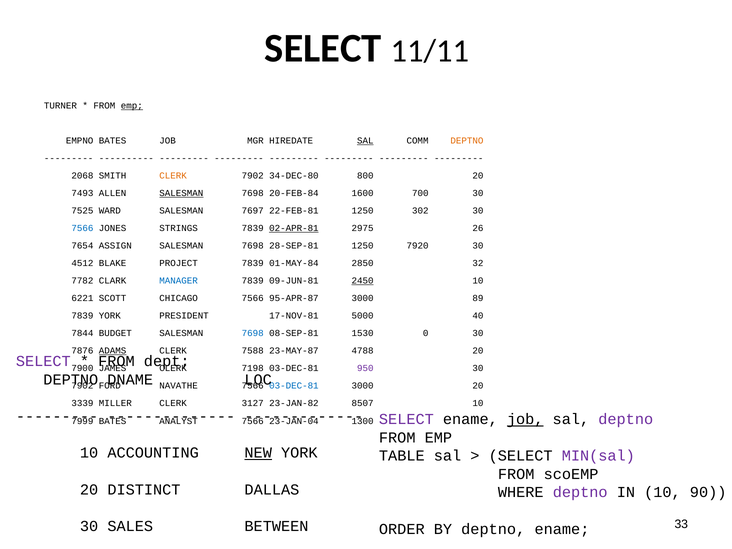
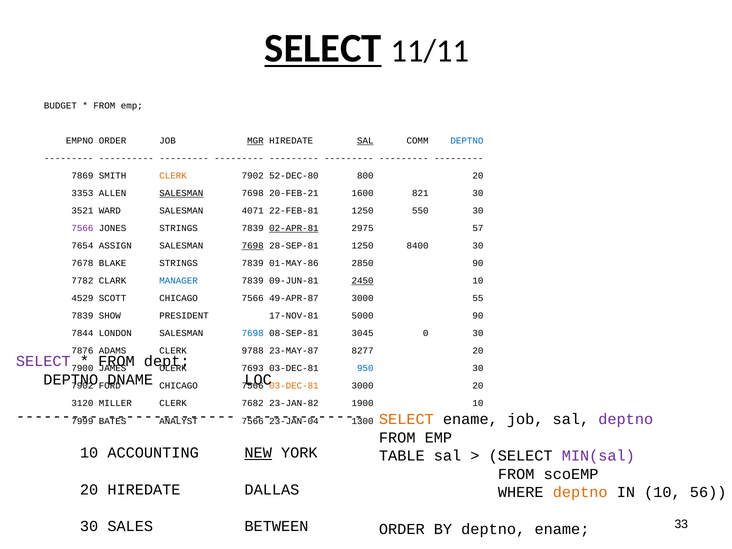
SELECT at (323, 49) underline: none -> present
TURNER: TURNER -> BUDGET
emp at (132, 106) underline: present -> none
EMPNO BATES: BATES -> ORDER
MGR underline: none -> present
DEPTNO at (467, 141) colour: orange -> blue
2068: 2068 -> 7869
34-DEC-80: 34-DEC-80 -> 52-DEC-80
7493: 7493 -> 3353
20-FEB-84: 20-FEB-84 -> 20-FEB-21
700: 700 -> 821
7525: 7525 -> 3521
7697: 7697 -> 4071
302: 302 -> 550
7566 at (82, 228) colour: blue -> purple
26: 26 -> 57
7698 at (253, 246) underline: none -> present
7920: 7920 -> 8400
4512: 4512 -> 7678
BLAKE PROJECT: PROJECT -> STRINGS
01-MAY-84: 01-MAY-84 -> 01-MAY-86
2850 32: 32 -> 90
6221: 6221 -> 4529
95-APR-87: 95-APR-87 -> 49-APR-87
89: 89 -> 55
7839 YORK: YORK -> SHOW
5000 40: 40 -> 90
BUDGET: BUDGET -> LONDON
1530: 1530 -> 3045
ADAMS underline: present -> none
7588: 7588 -> 9788
4788: 4788 -> 8277
7198: 7198 -> 7693
950 colour: purple -> blue
NAVATHE at (179, 386): NAVATHE -> CHICAGO
03-DEC-81 at (294, 386) colour: blue -> orange
3339: 3339 -> 3120
3127: 3127 -> 7682
8507: 8507 -> 1900
SELECT at (406, 419) colour: purple -> orange
job at (525, 419) underline: present -> none
20 DISTINCT: DISTINCT -> HIREDATE
deptno at (580, 492) colour: purple -> orange
90: 90 -> 56
